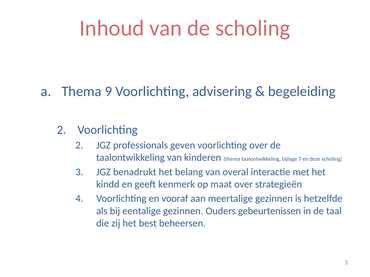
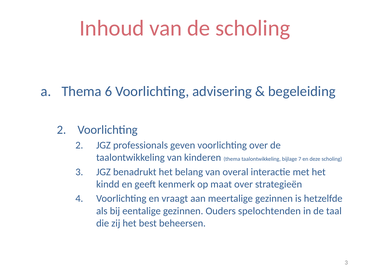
9: 9 -> 6
vooraf: vooraf -> vraagt
gebeurtenissen: gebeurtenissen -> spelochtenden
